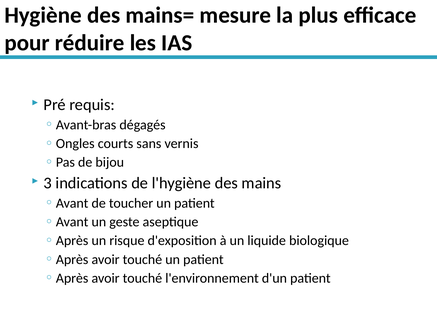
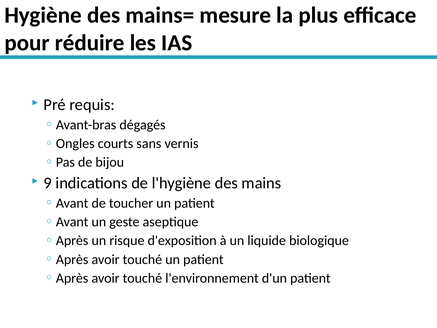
3: 3 -> 9
